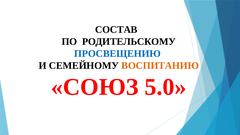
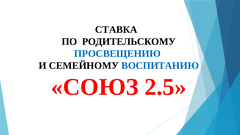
СОСТАВ: СОСТАВ -> СТАВКА
ВОСПИТАНИЮ colour: orange -> blue
5.0: 5.0 -> 2.5
